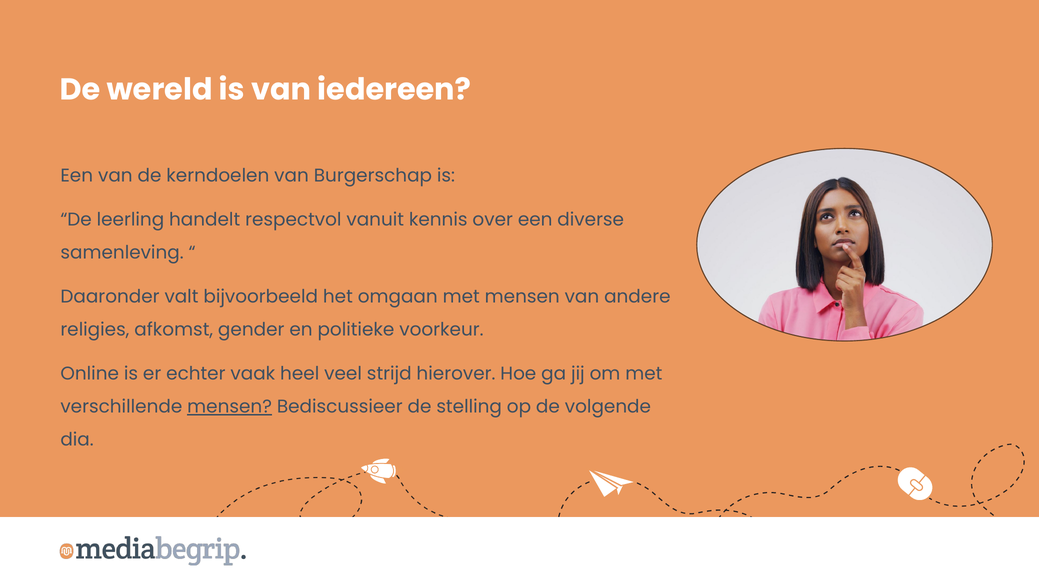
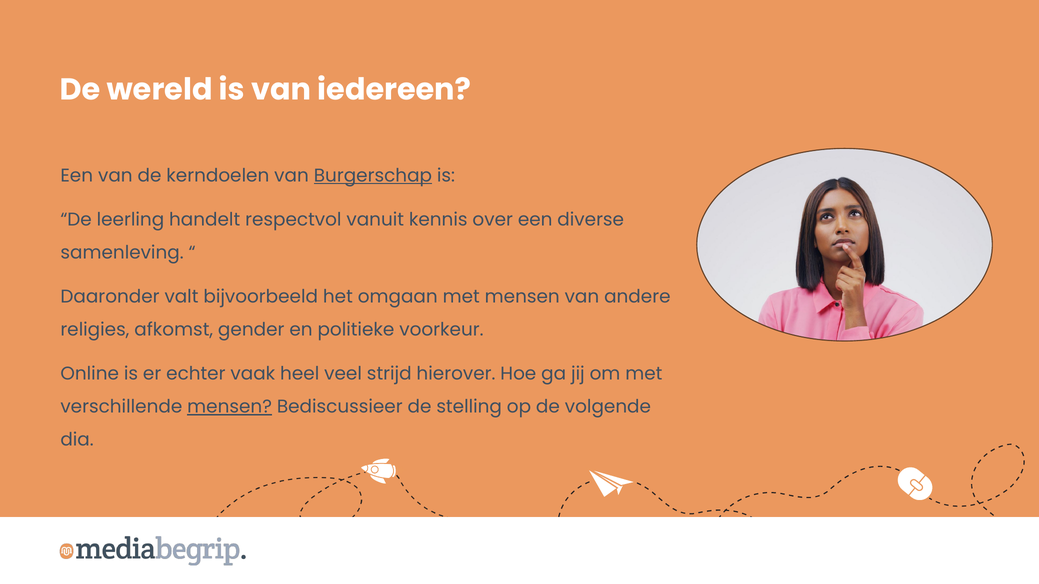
Burgerschap underline: none -> present
